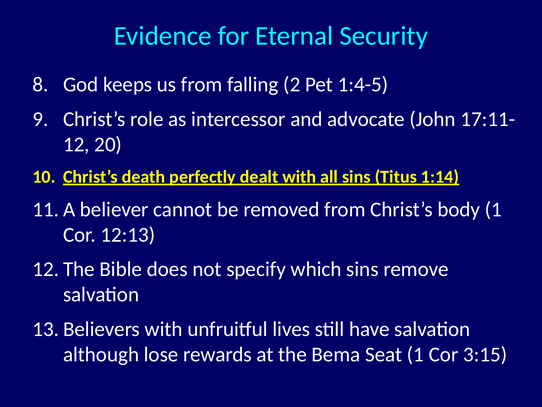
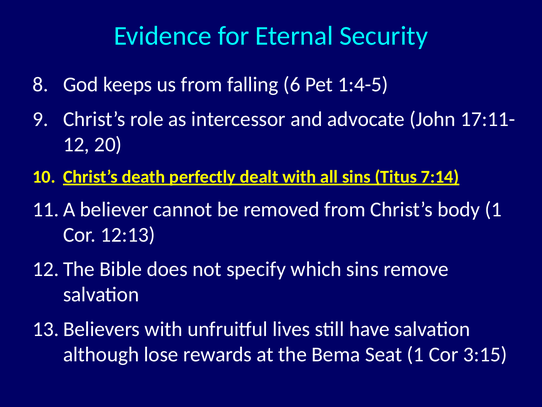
2: 2 -> 6
1:14: 1:14 -> 7:14
